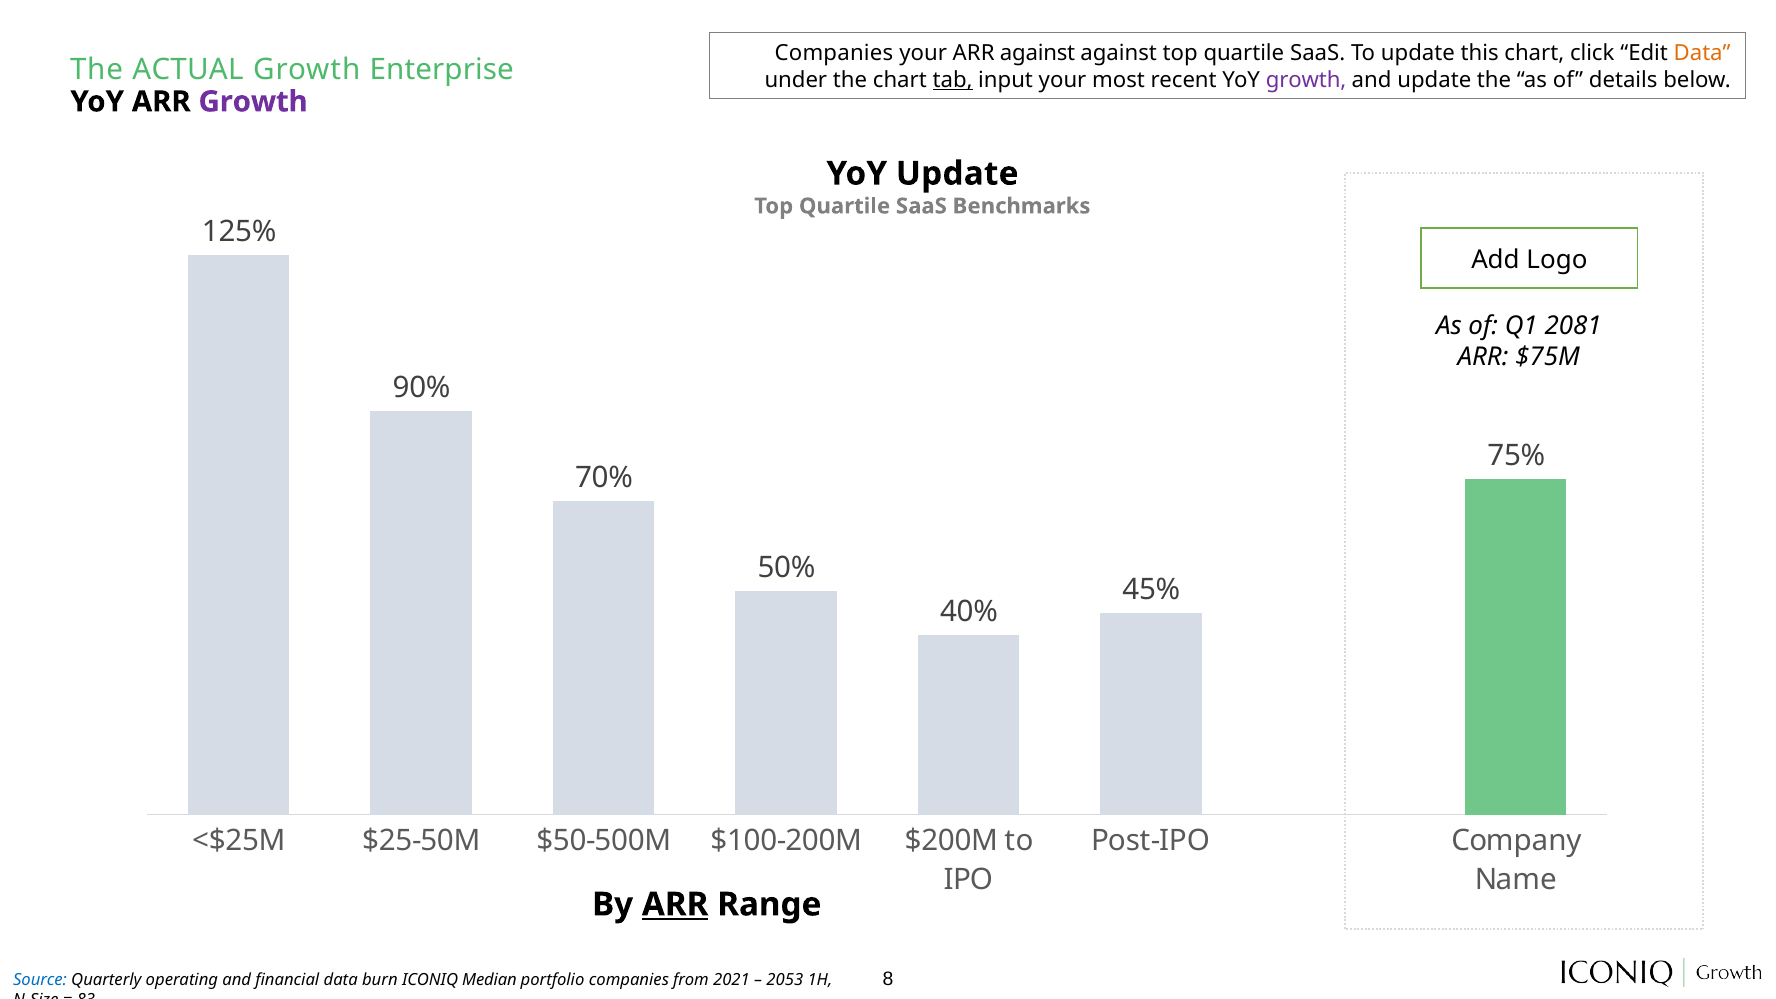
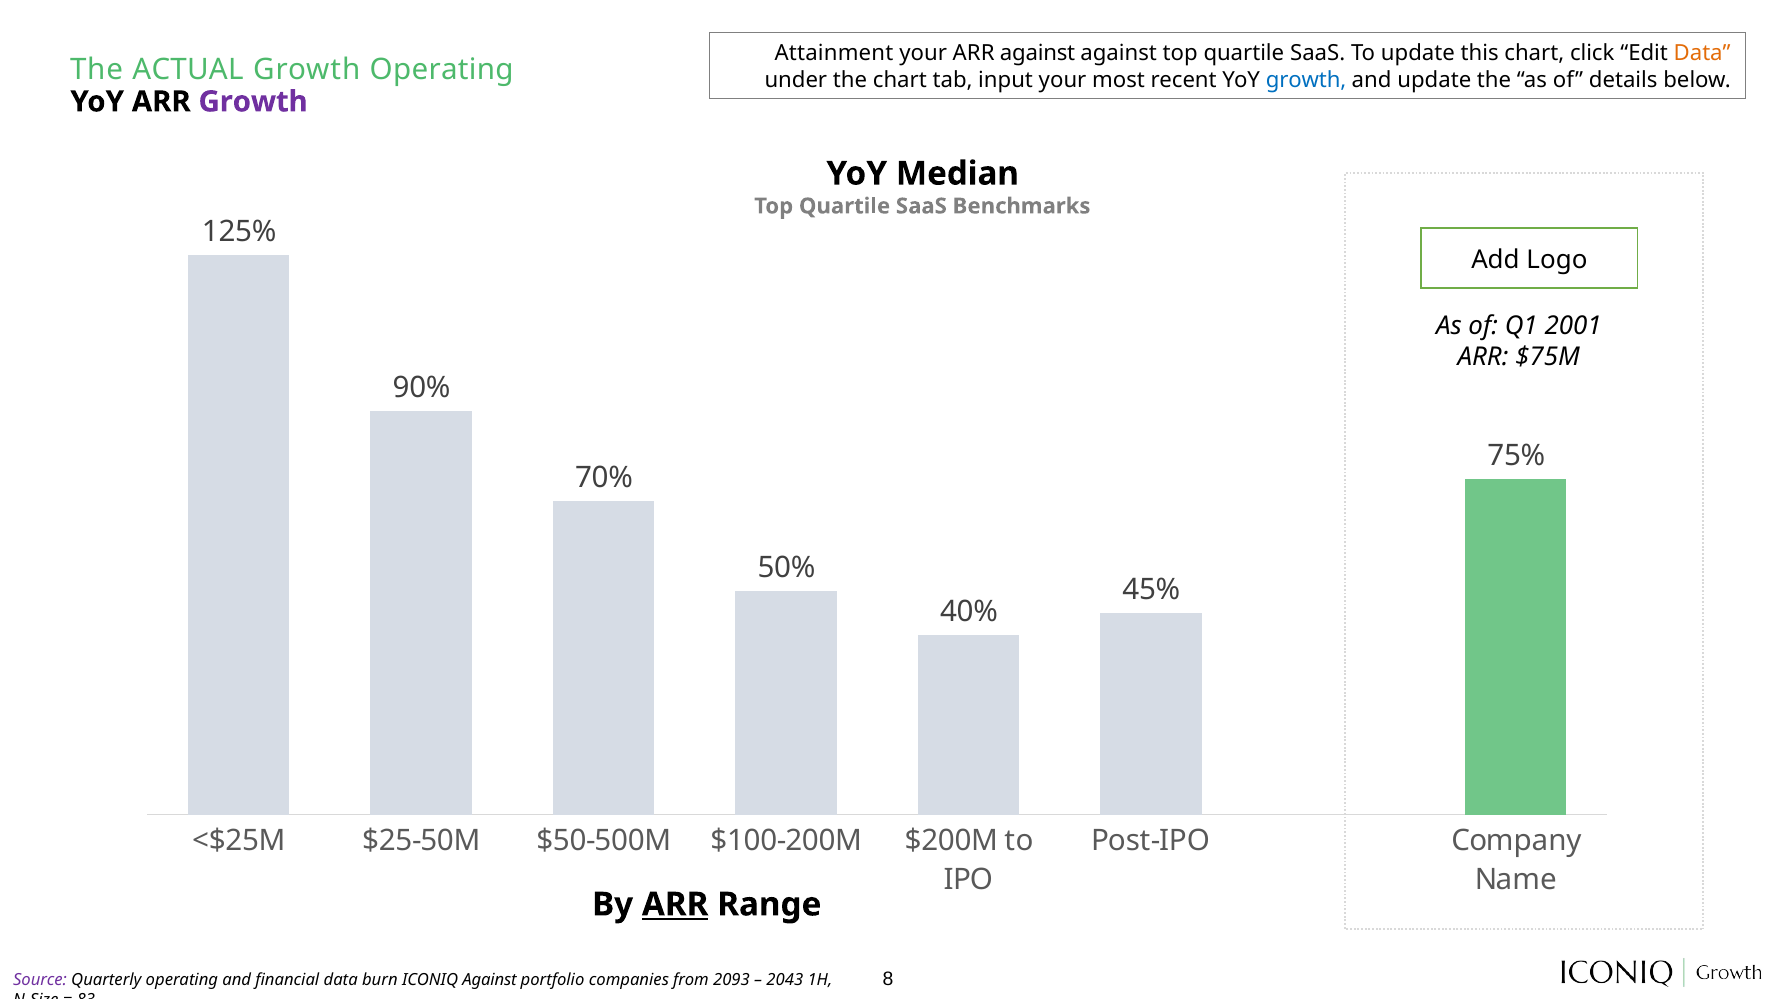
Companies at (834, 54): Companies -> Attainment
Growth Enterprise: Enterprise -> Operating
tab underline: present -> none
growth at (1306, 80) colour: purple -> blue
YoY Update: Update -> Median
2081: 2081 -> 2001
Source colour: blue -> purple
ICONIQ Median: Median -> Against
2021: 2021 -> 2093
2053: 2053 -> 2043
